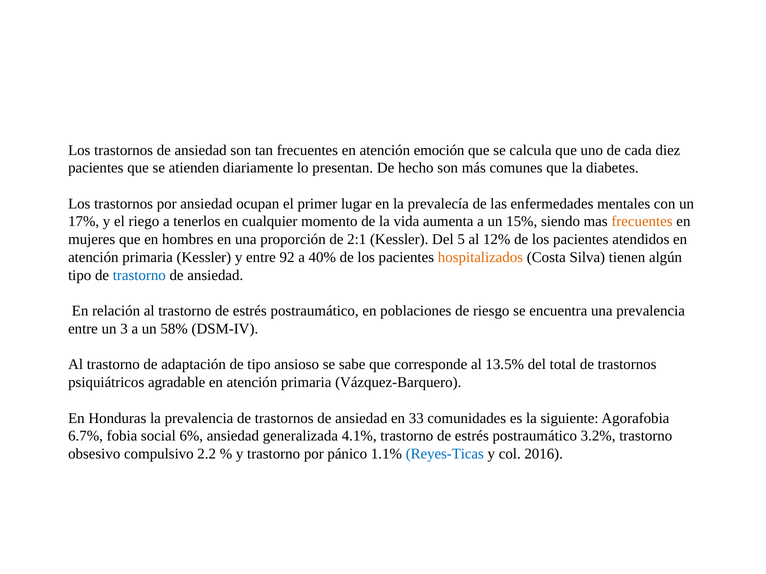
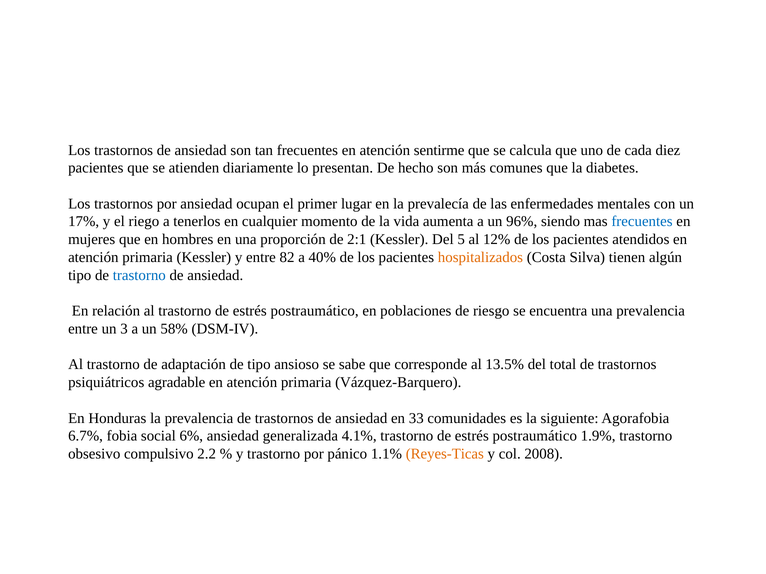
emoción: emoción -> sentirme
15%: 15% -> 96%
frecuentes at (642, 222) colour: orange -> blue
92: 92 -> 82
3.2%: 3.2% -> 1.9%
Reyes-Ticas colour: blue -> orange
2016: 2016 -> 2008
